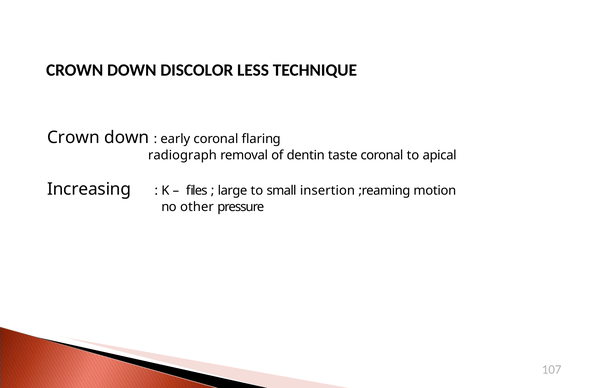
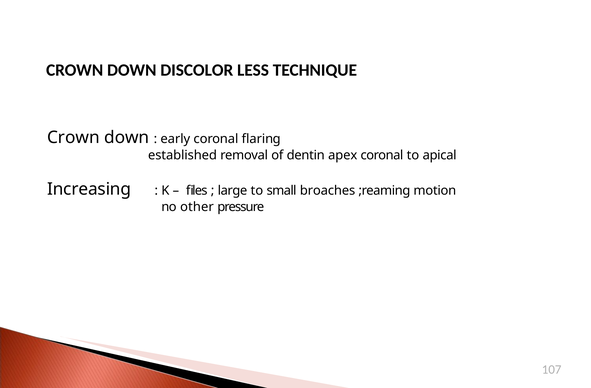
radiograph: radiograph -> established
taste: taste -> apex
insertion: insertion -> broaches
